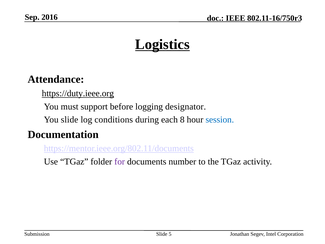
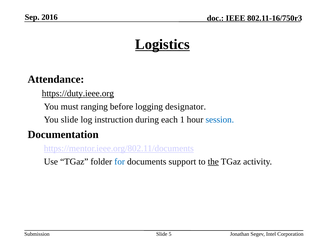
support: support -> ranging
conditions: conditions -> instruction
8: 8 -> 1
for colour: purple -> blue
number: number -> support
the underline: none -> present
